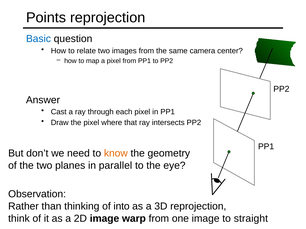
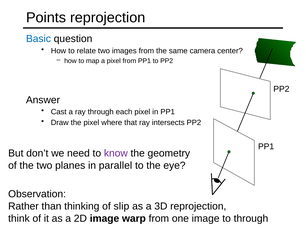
know colour: orange -> purple
into: into -> slip
to straight: straight -> through
